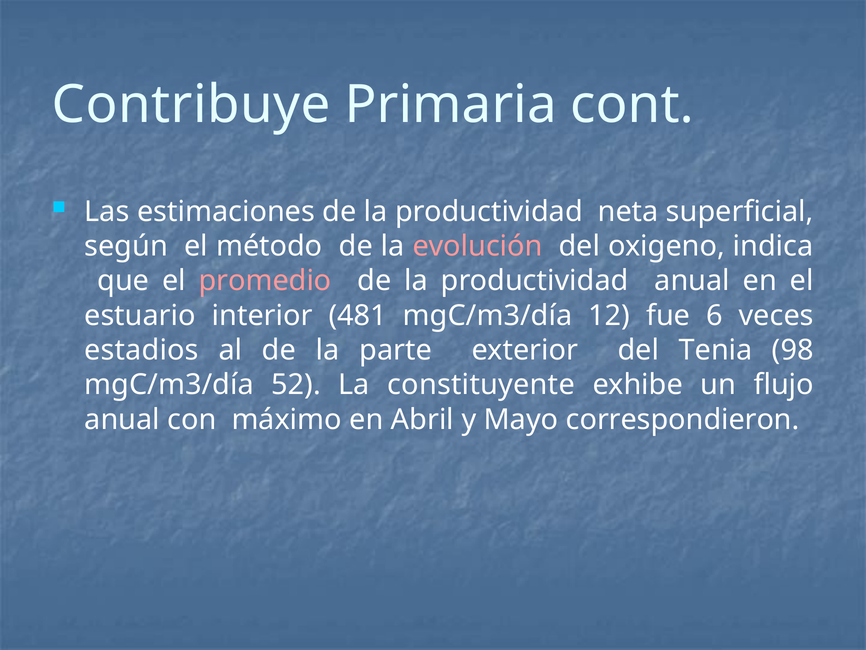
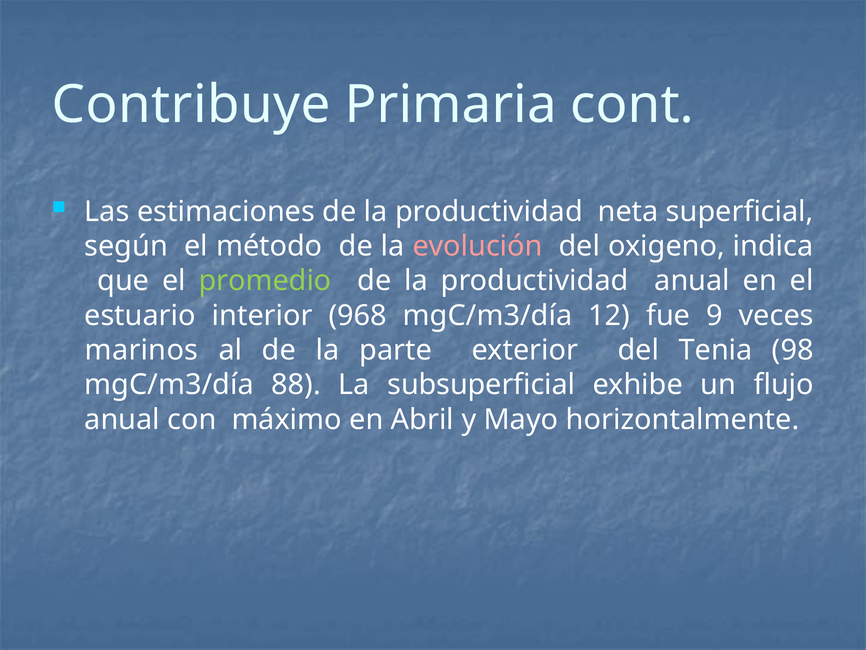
promedio colour: pink -> light green
481: 481 -> 968
6: 6 -> 9
estadios: estadios -> marinos
52: 52 -> 88
constituyente: constituyente -> subsuperficial
correspondieron: correspondieron -> horizontalmente
